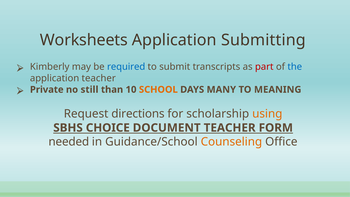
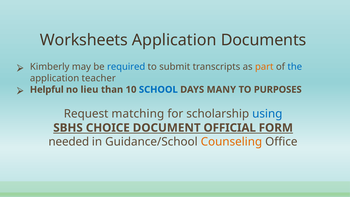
Submitting: Submitting -> Documents
part colour: red -> orange
Private: Private -> Helpful
still: still -> lieu
SCHOOL colour: orange -> blue
MEANING: MEANING -> PURPOSES
directions: directions -> matching
using colour: orange -> blue
DOCUMENT TEACHER: TEACHER -> OFFICIAL
